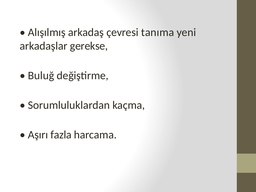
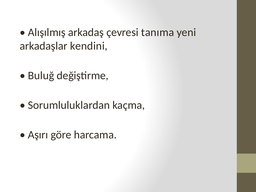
gerekse: gerekse -> kendini
fazla: fazla -> göre
